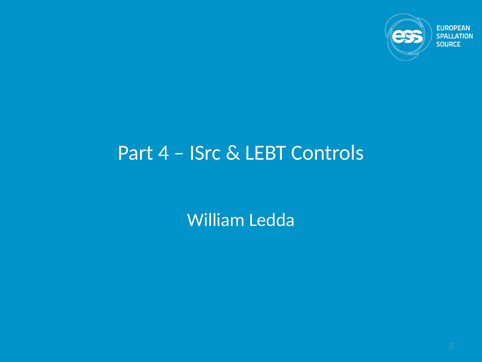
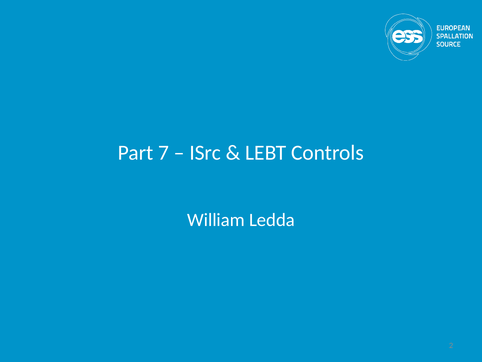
4: 4 -> 7
